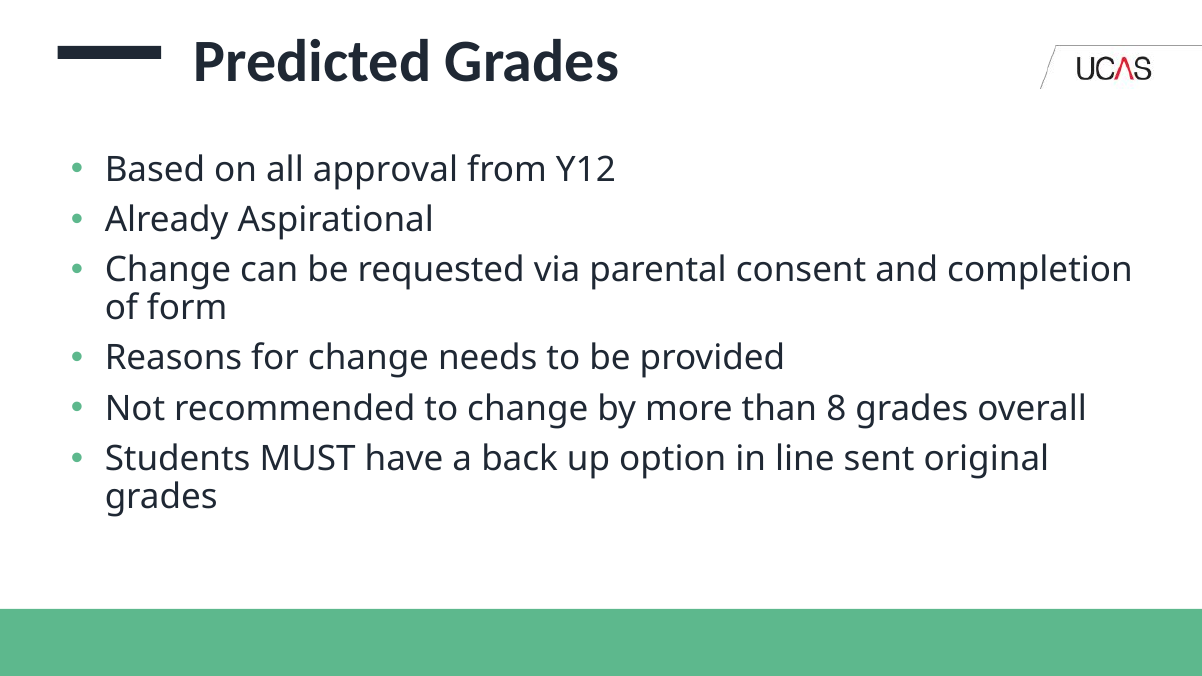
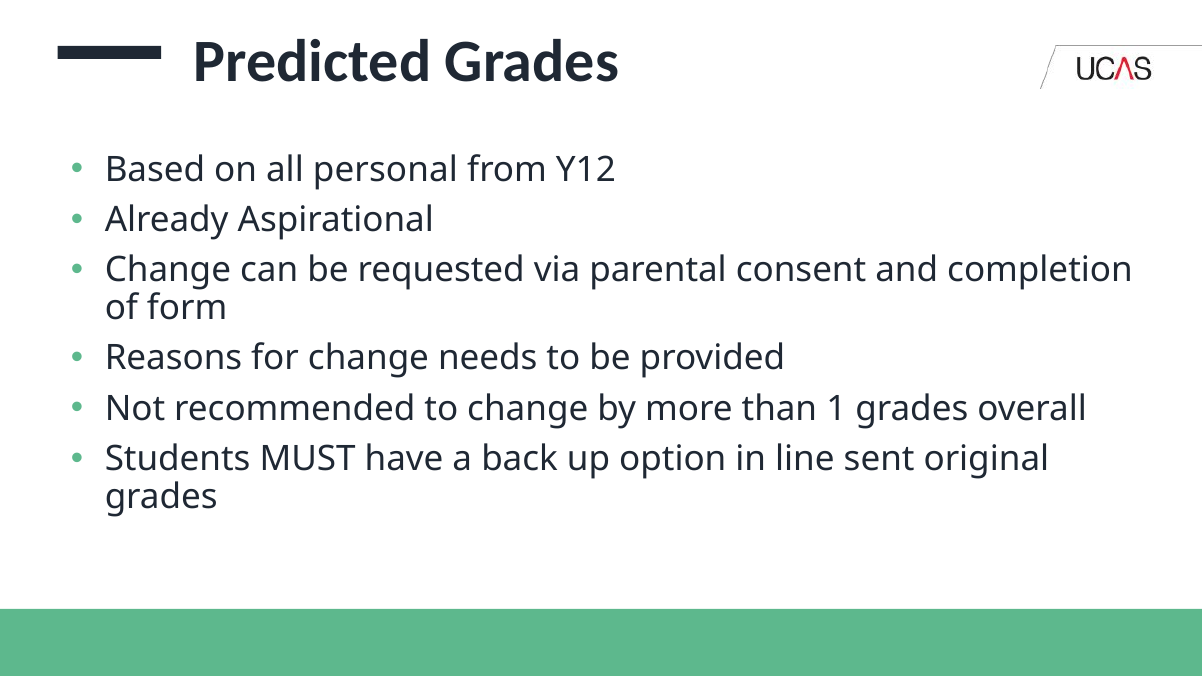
approval: approval -> personal
8: 8 -> 1
